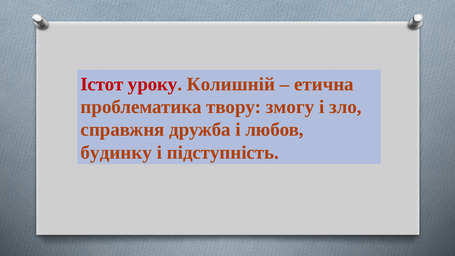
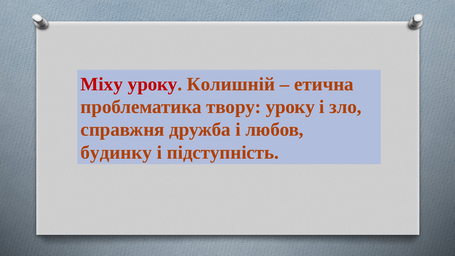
Істот: Істот -> Міху
твору змогу: змогу -> уроку
